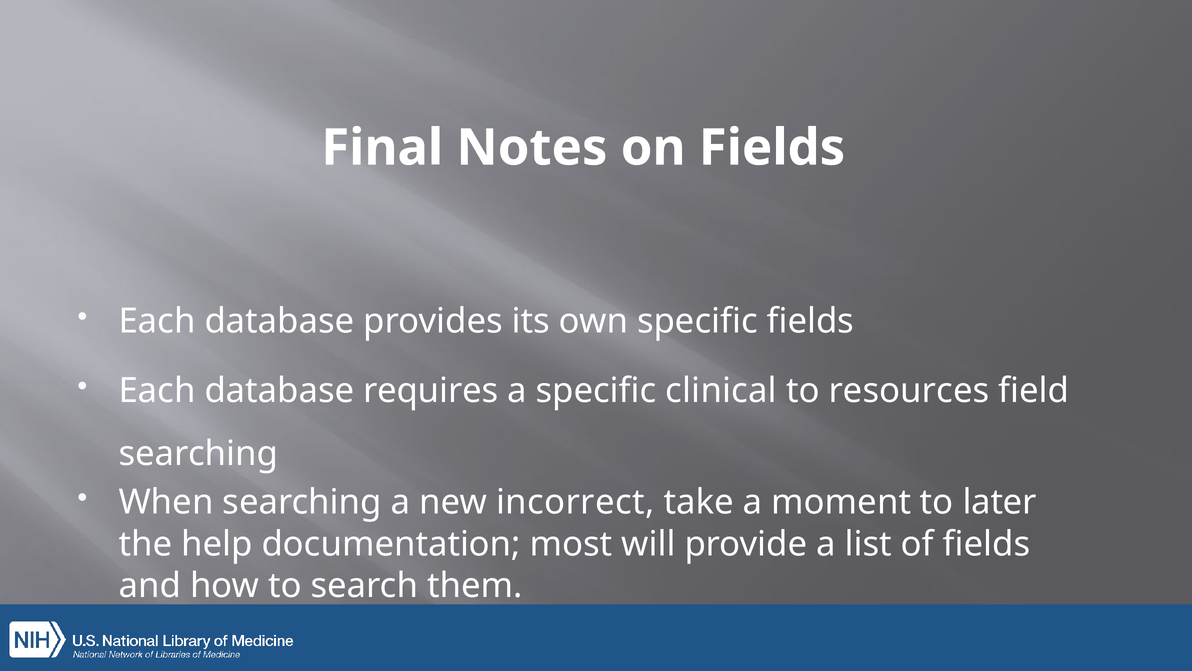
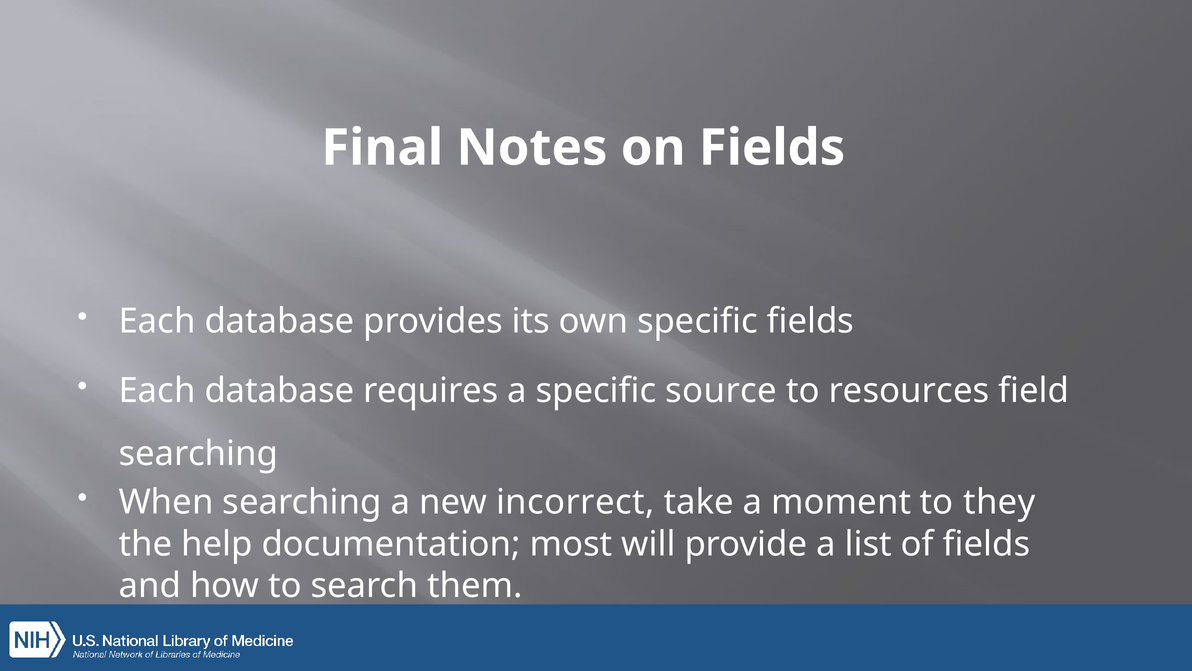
clinical: clinical -> source
later: later -> they
